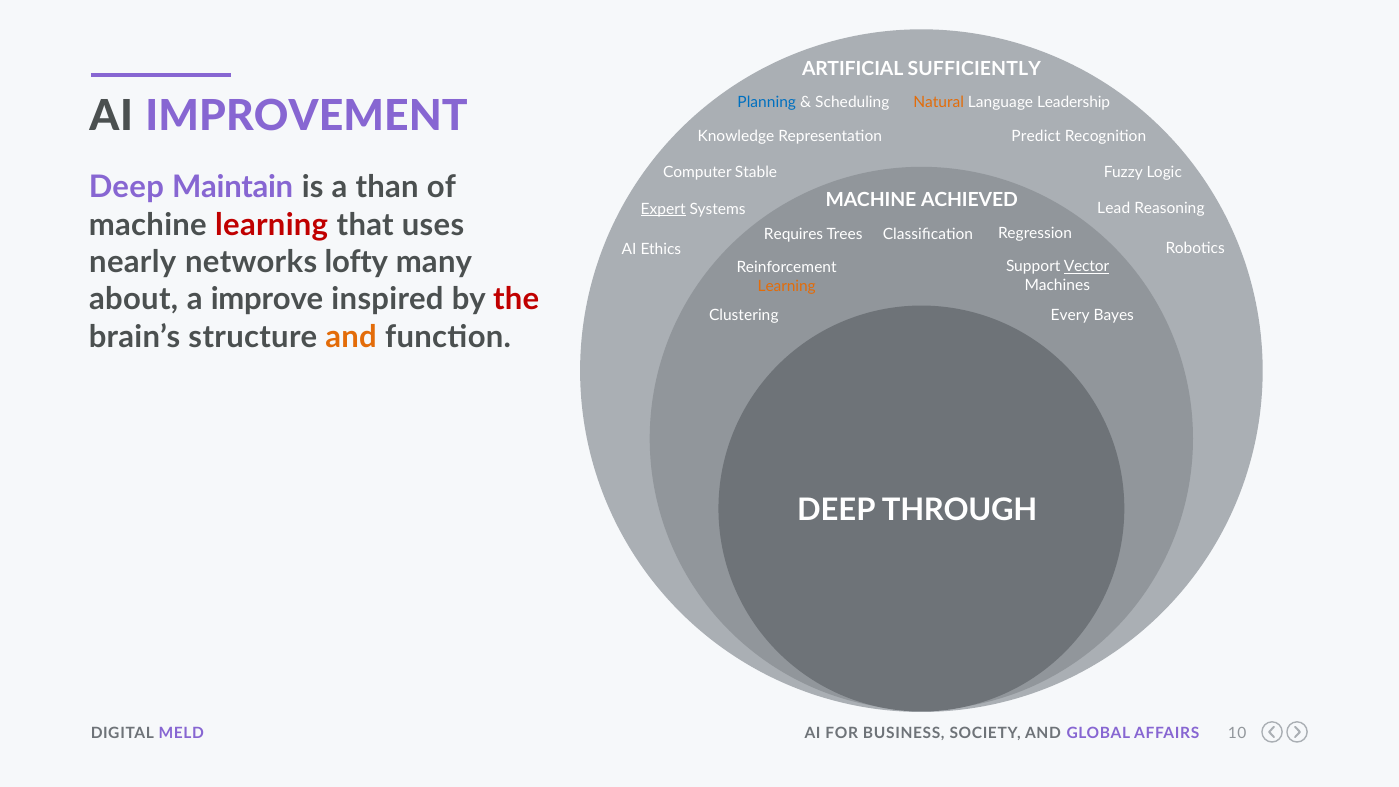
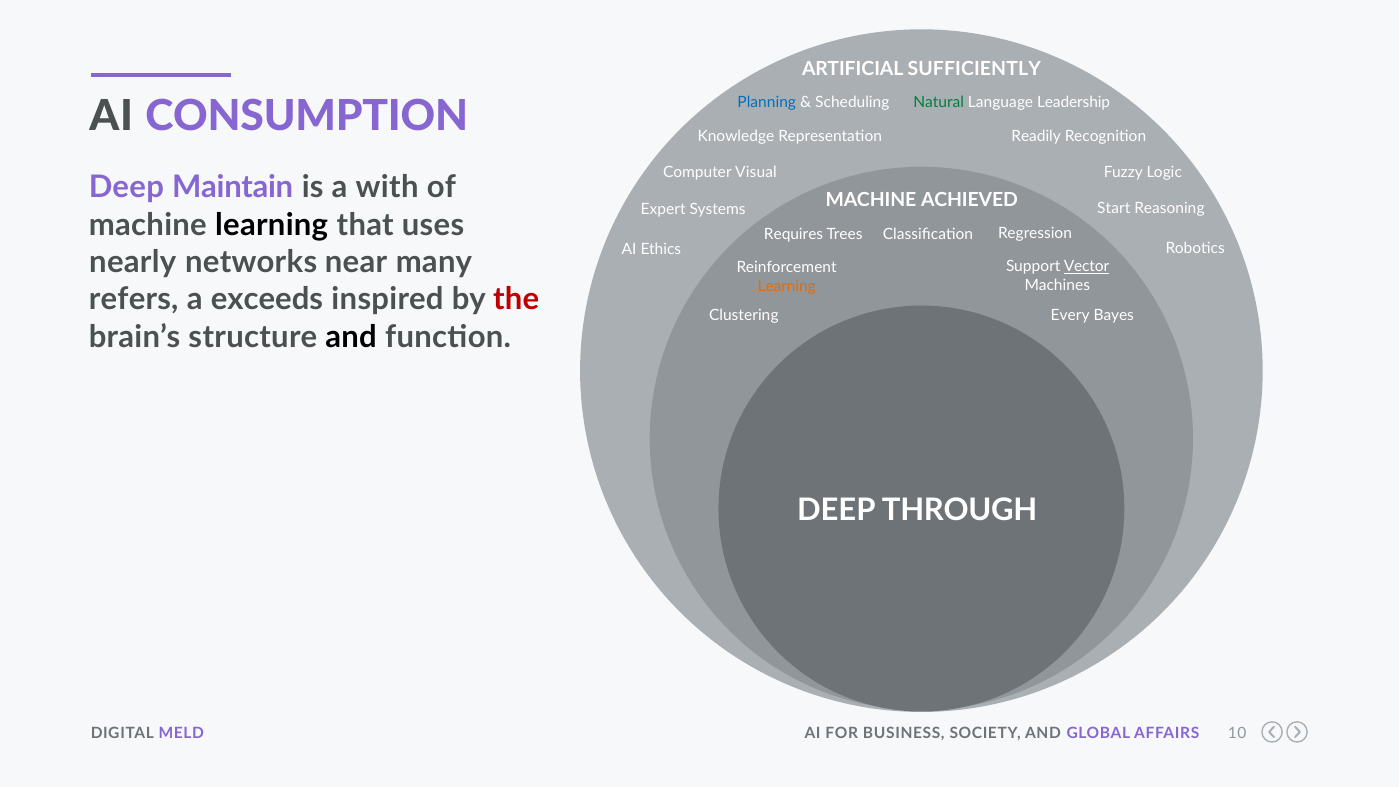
Natural colour: orange -> green
IMPROVEMENT: IMPROVEMENT -> CONSUMPTION
Predict: Predict -> Readily
Stable: Stable -> Visual
than: than -> with
Expert underline: present -> none
Lead: Lead -> Start
learning at (272, 225) colour: red -> black
lofty: lofty -> near
about: about -> refers
improve: improve -> exceeds
and at (351, 337) colour: orange -> black
